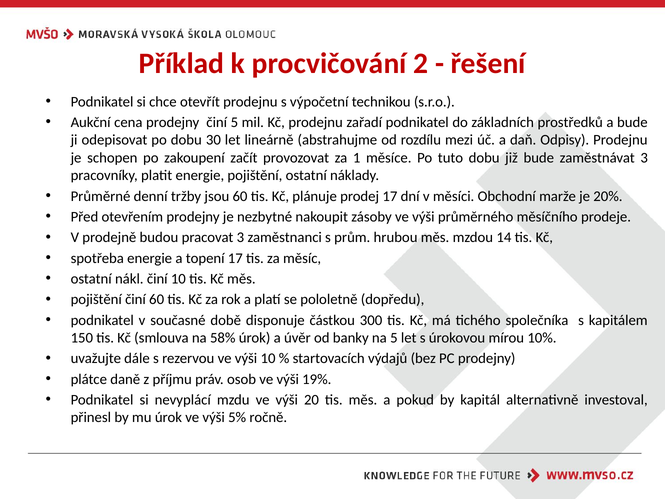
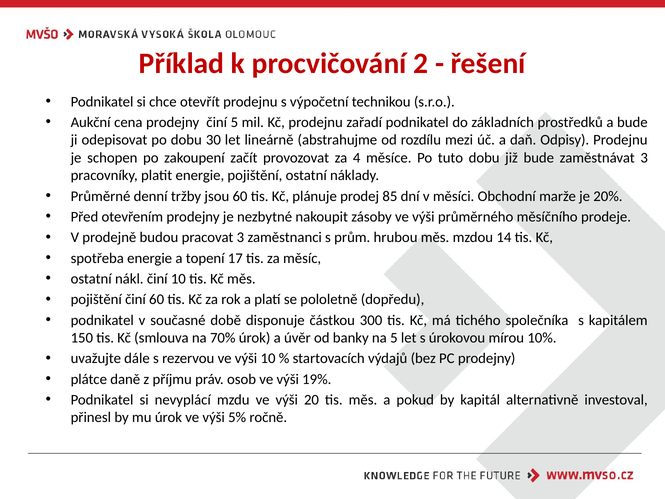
1: 1 -> 4
prodej 17: 17 -> 85
58%: 58% -> 70%
